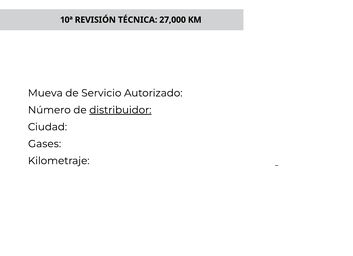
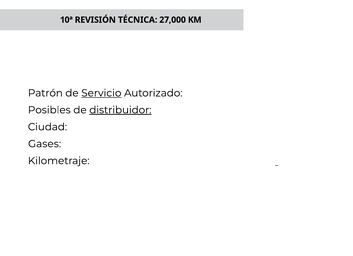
Mueva: Mueva -> Patrón
Servicio underline: none -> present
Número: Número -> Posibles
